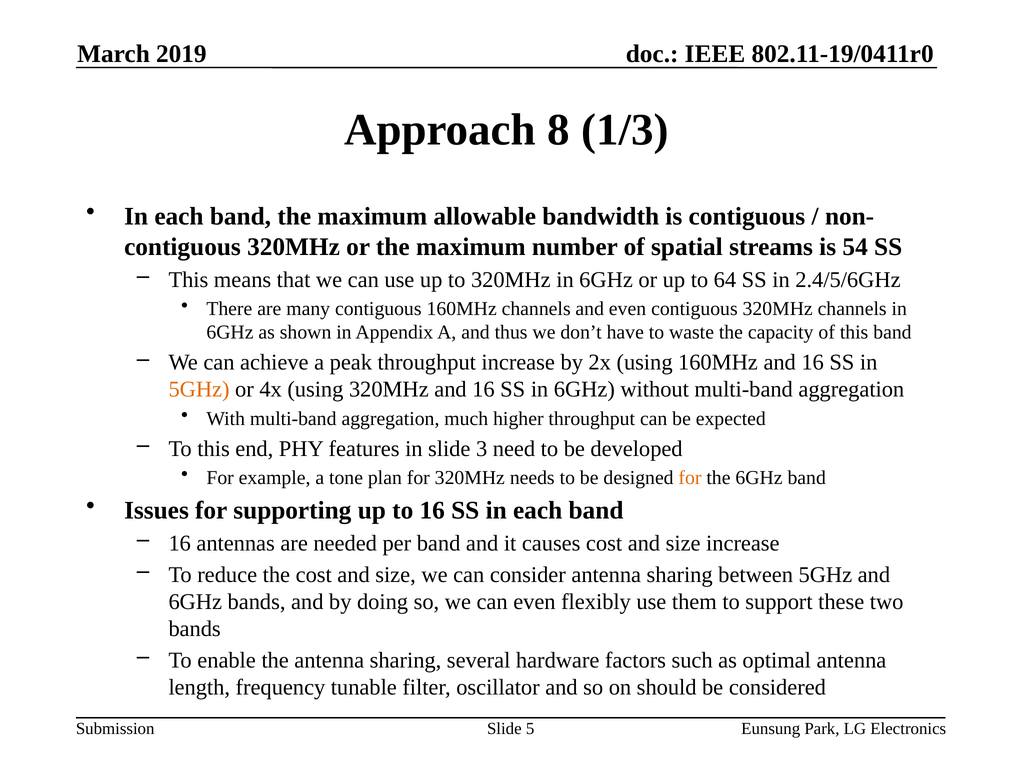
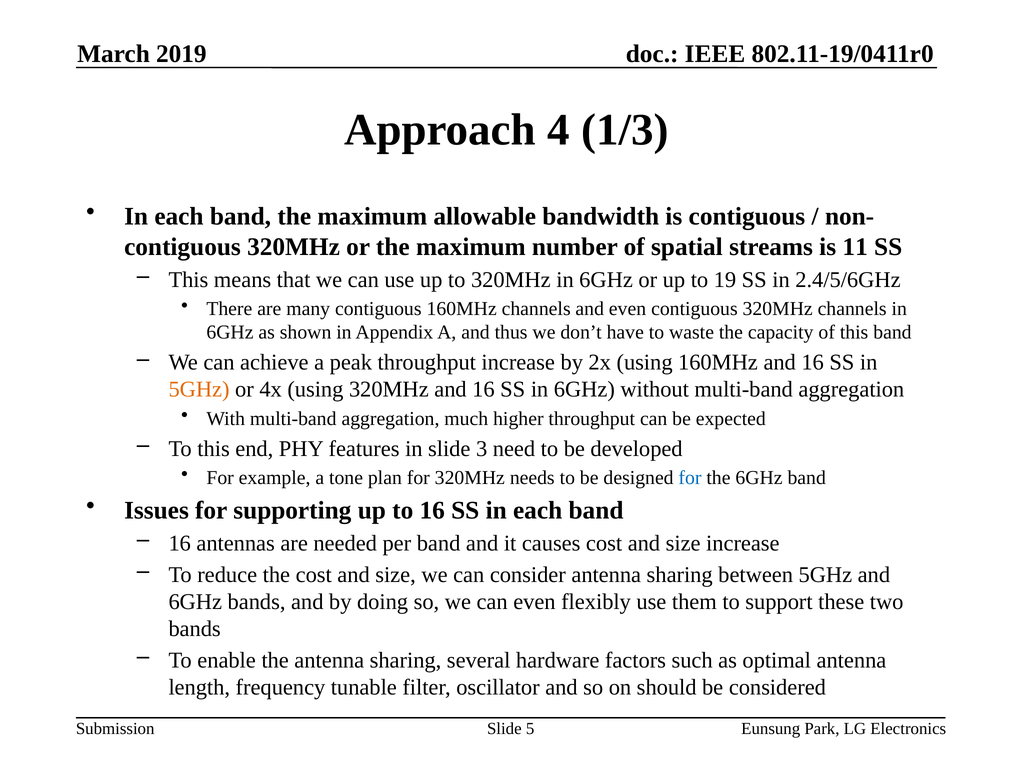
8: 8 -> 4
54: 54 -> 11
64: 64 -> 19
for at (690, 478) colour: orange -> blue
